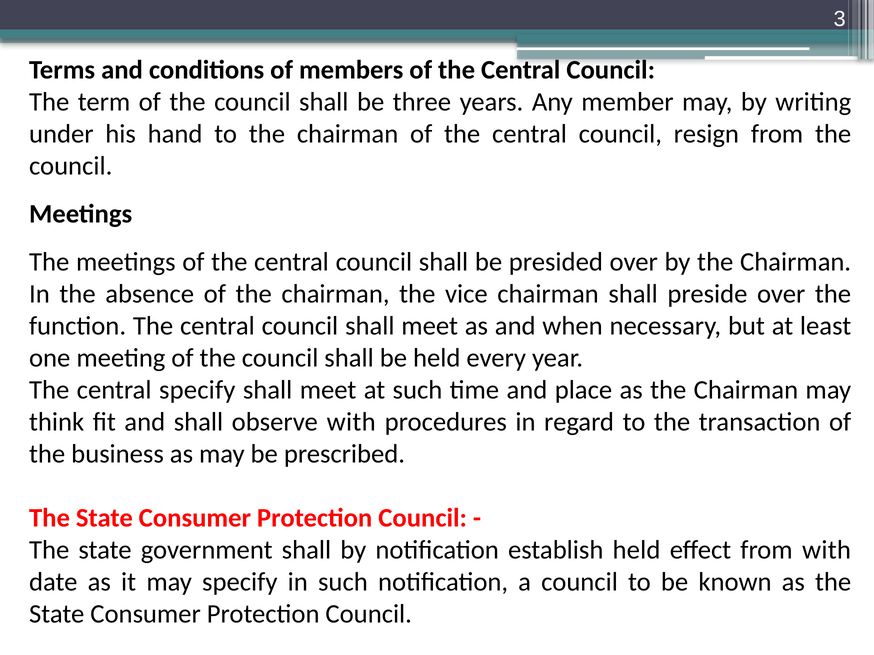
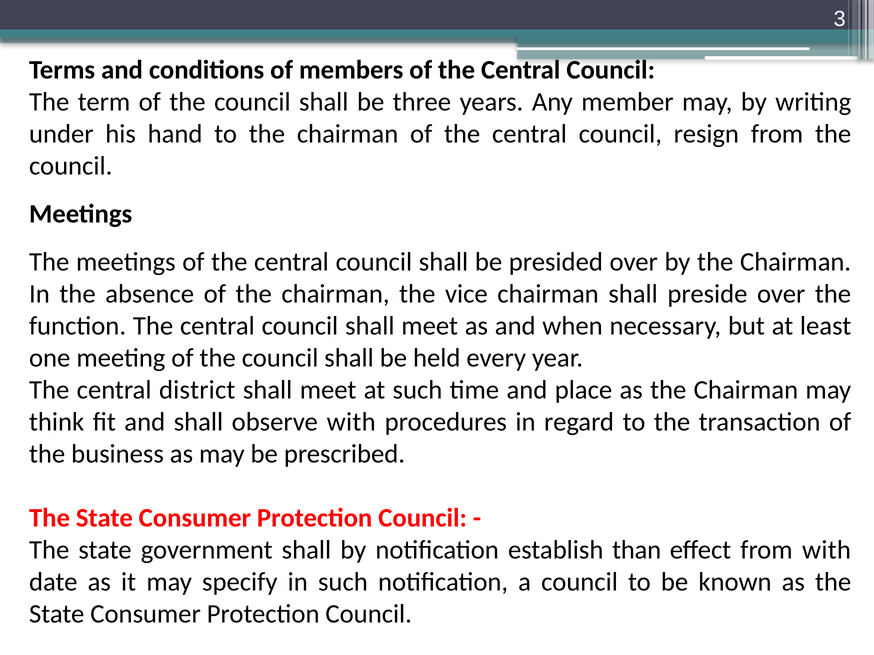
central specify: specify -> district
establish held: held -> than
